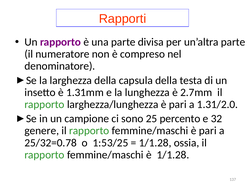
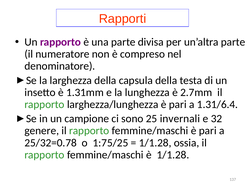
1.31/2.0: 1.31/2.0 -> 1.31/6.4
percento: percento -> invernali
1:53/25: 1:53/25 -> 1:75/25
